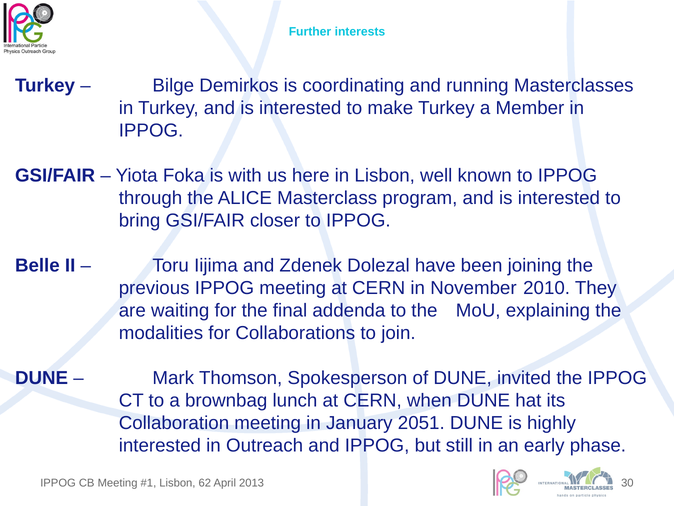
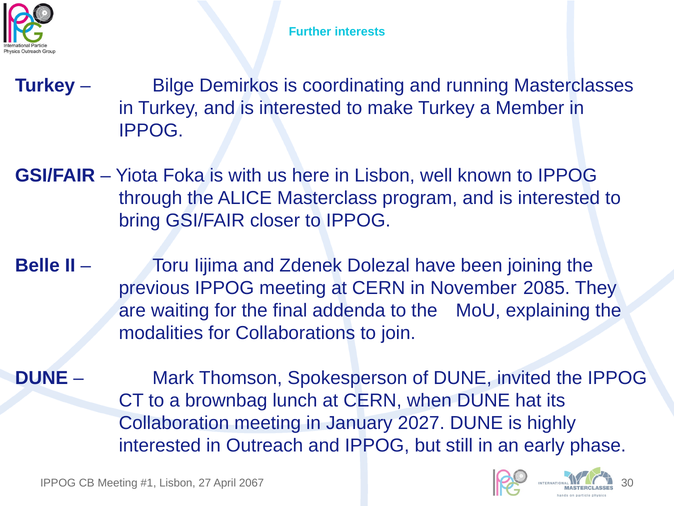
2010: 2010 -> 2085
2051: 2051 -> 2027
62: 62 -> 27
2013: 2013 -> 2067
